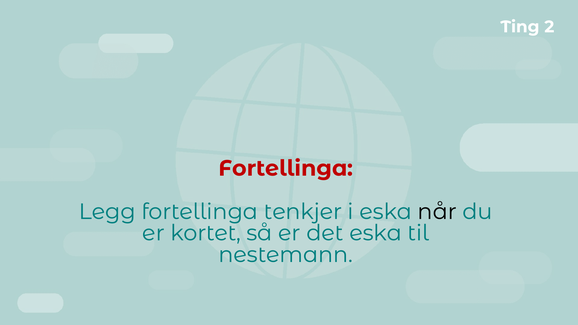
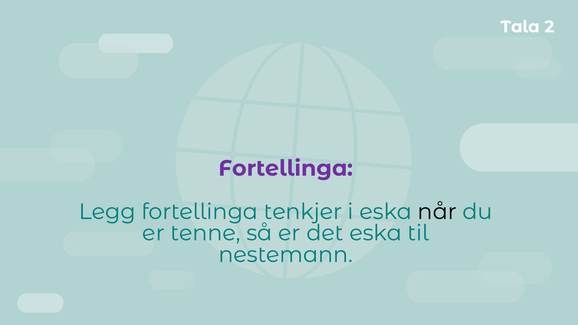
Ting: Ting -> Tala
Fortellinga at (286, 168) colour: red -> purple
kortet: kortet -> tenne
